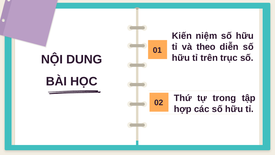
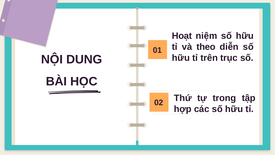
Kiến: Kiến -> Hoạt
